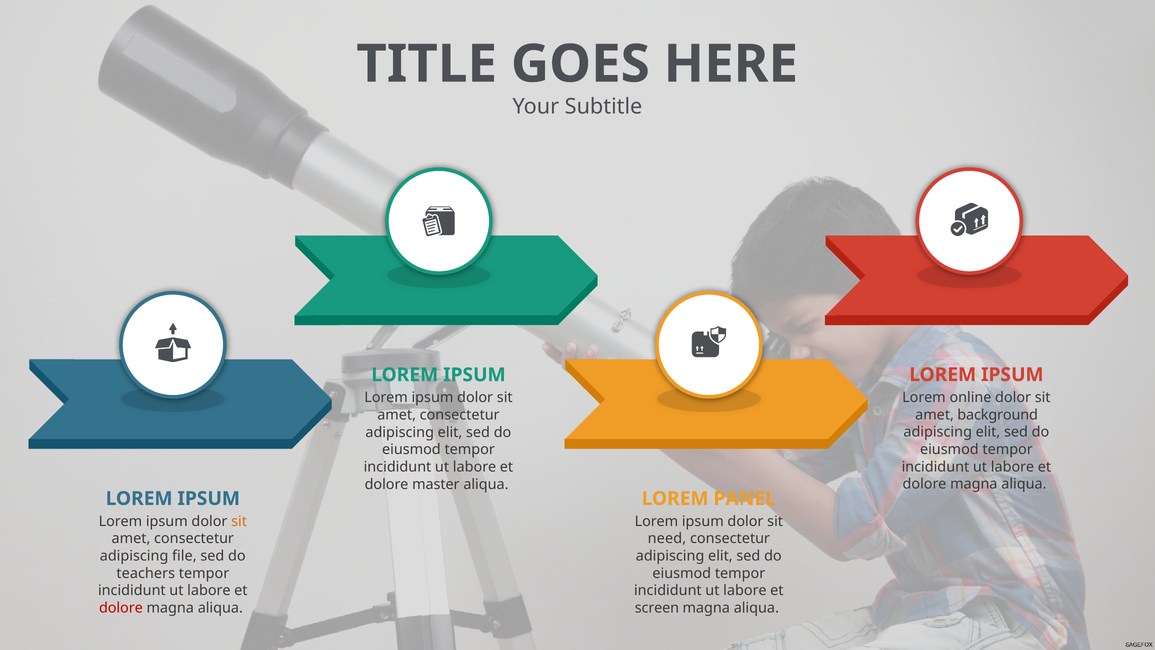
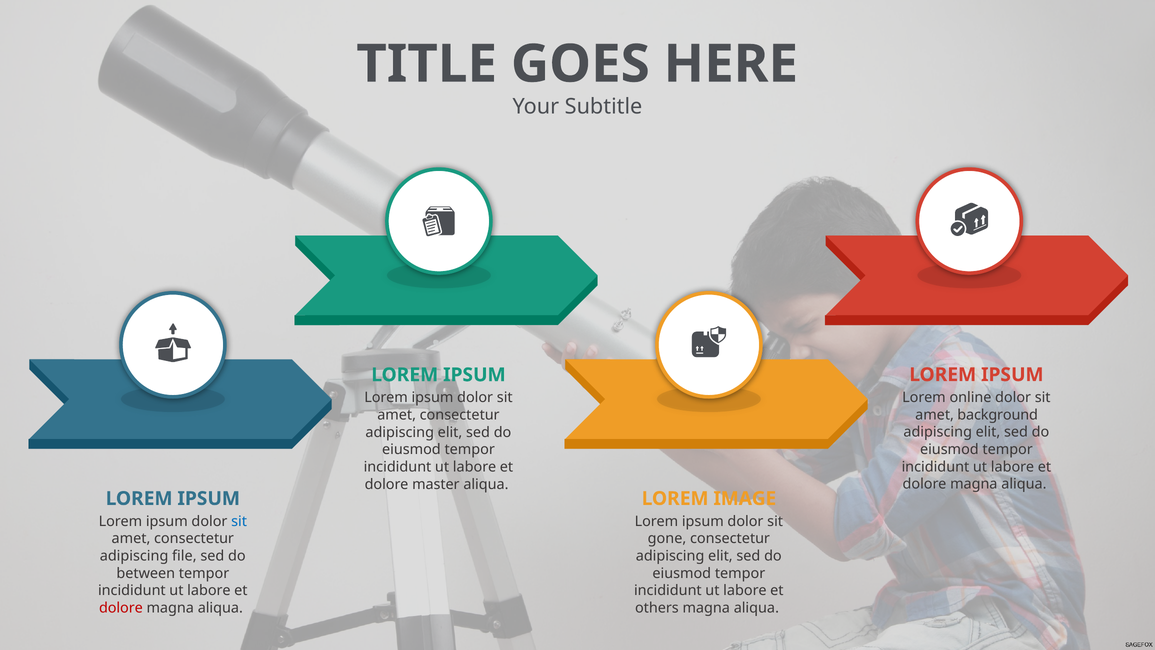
PANEL: PANEL -> IMAGE
sit at (239, 521) colour: orange -> blue
need: need -> gone
teachers: teachers -> between
screen: screen -> others
